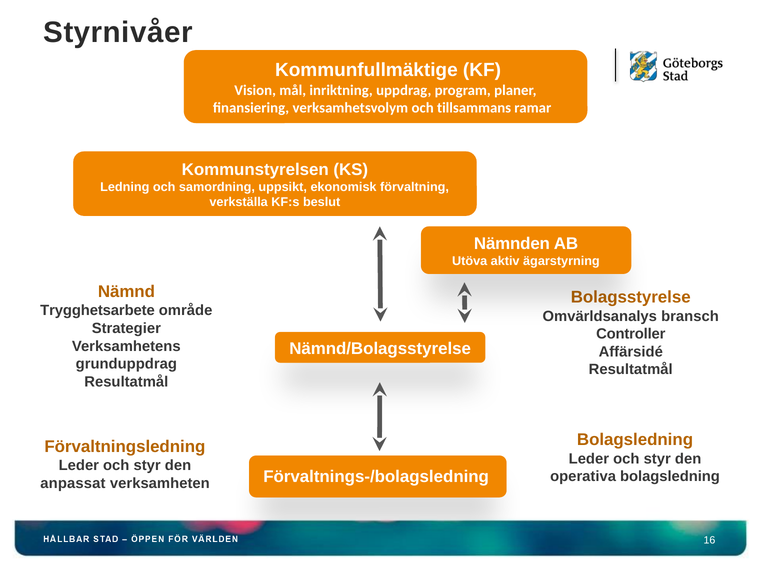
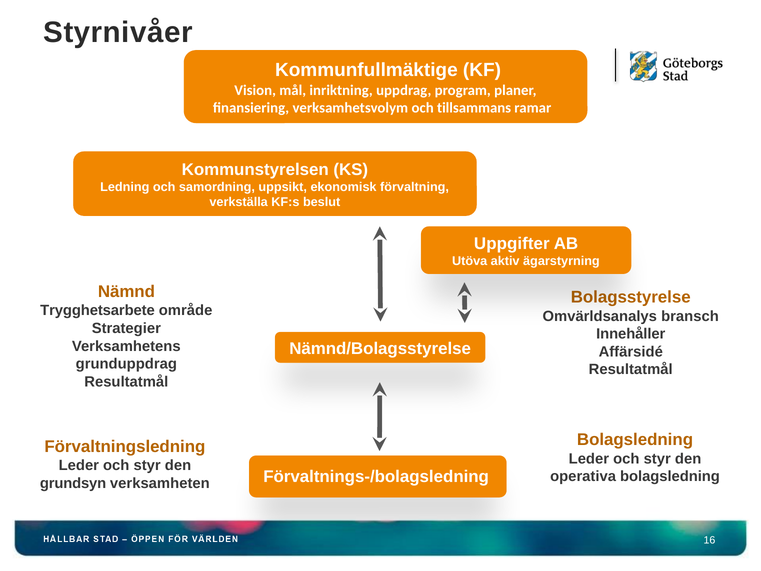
Nämnden: Nämnden -> Uppgifter
Controller: Controller -> Innehåller
anpassat: anpassat -> grundsyn
